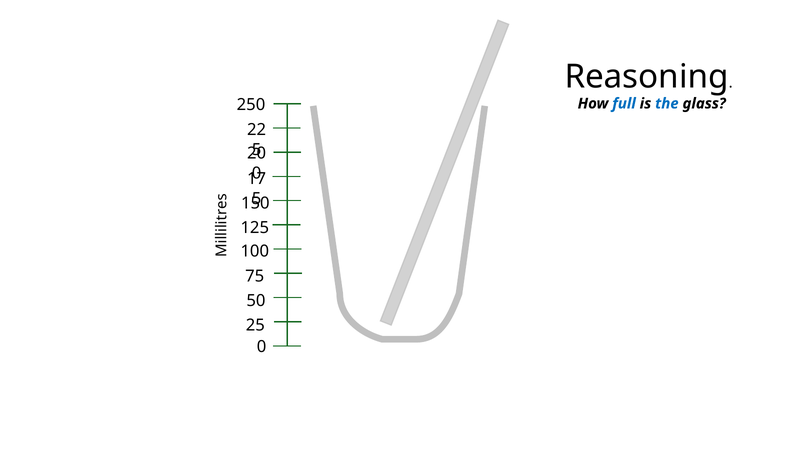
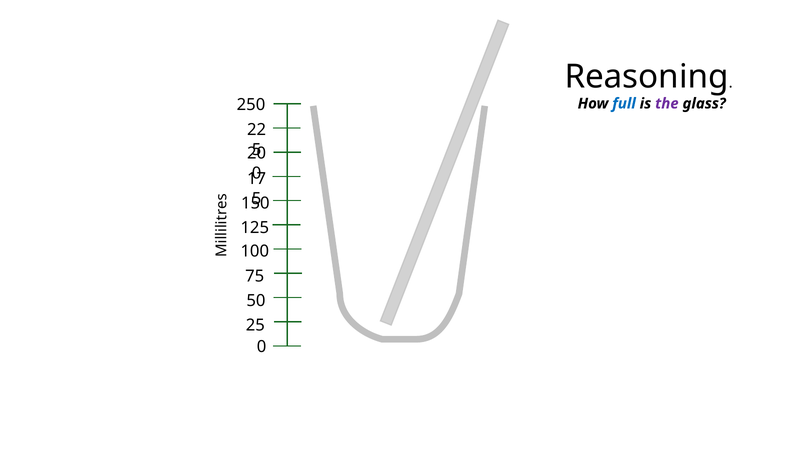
the colour: blue -> purple
